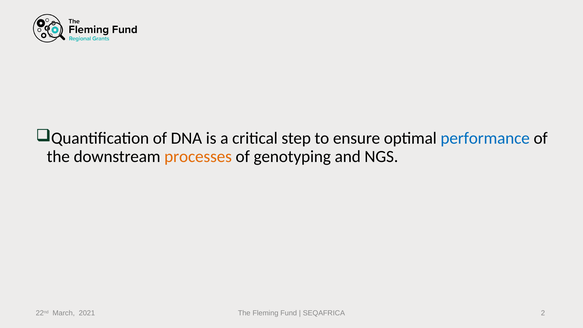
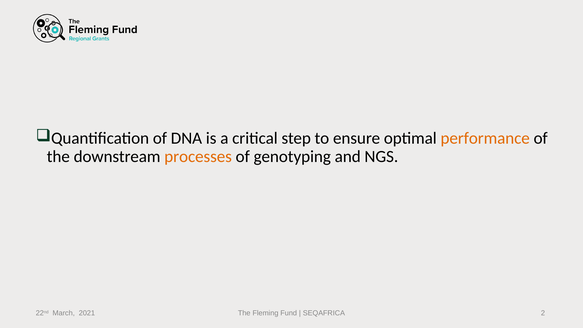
performance colour: blue -> orange
